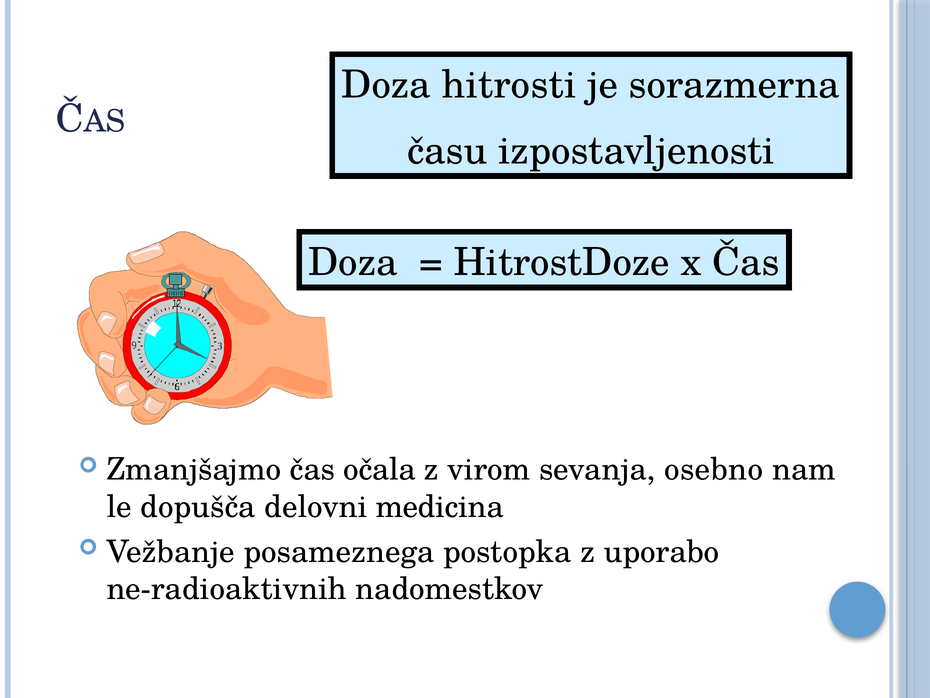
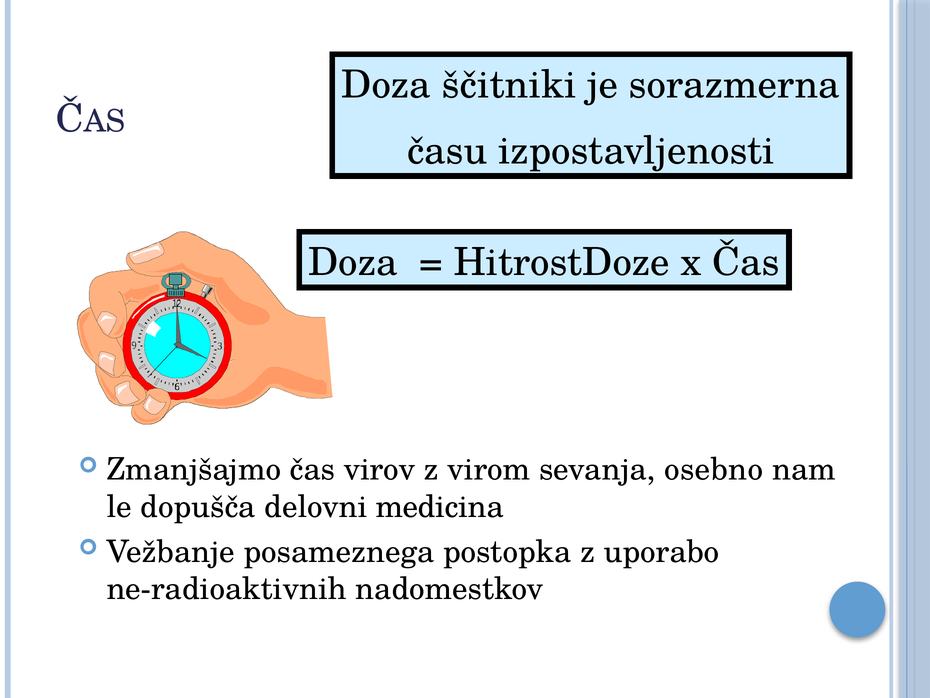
hitrosti: hitrosti -> ščitniki
očala: očala -> virov
